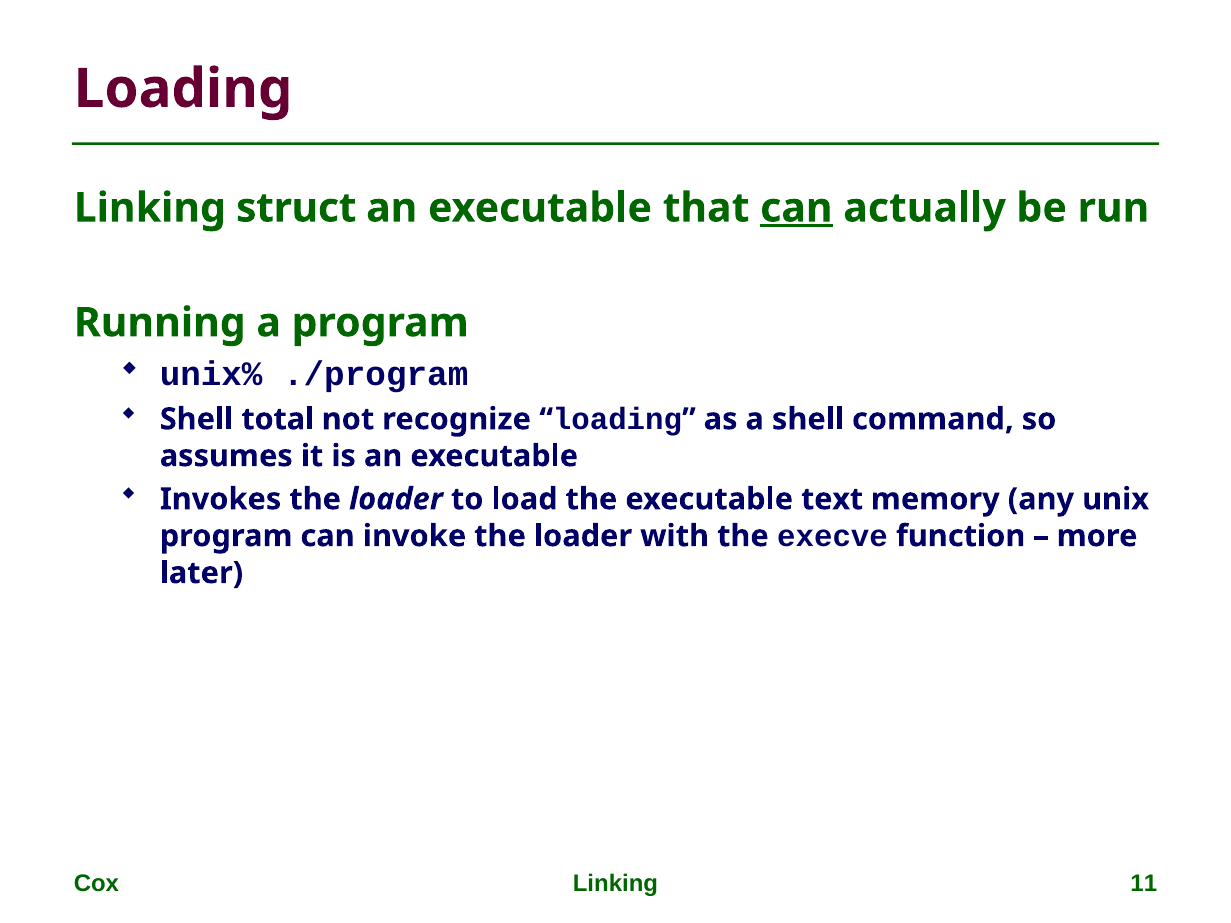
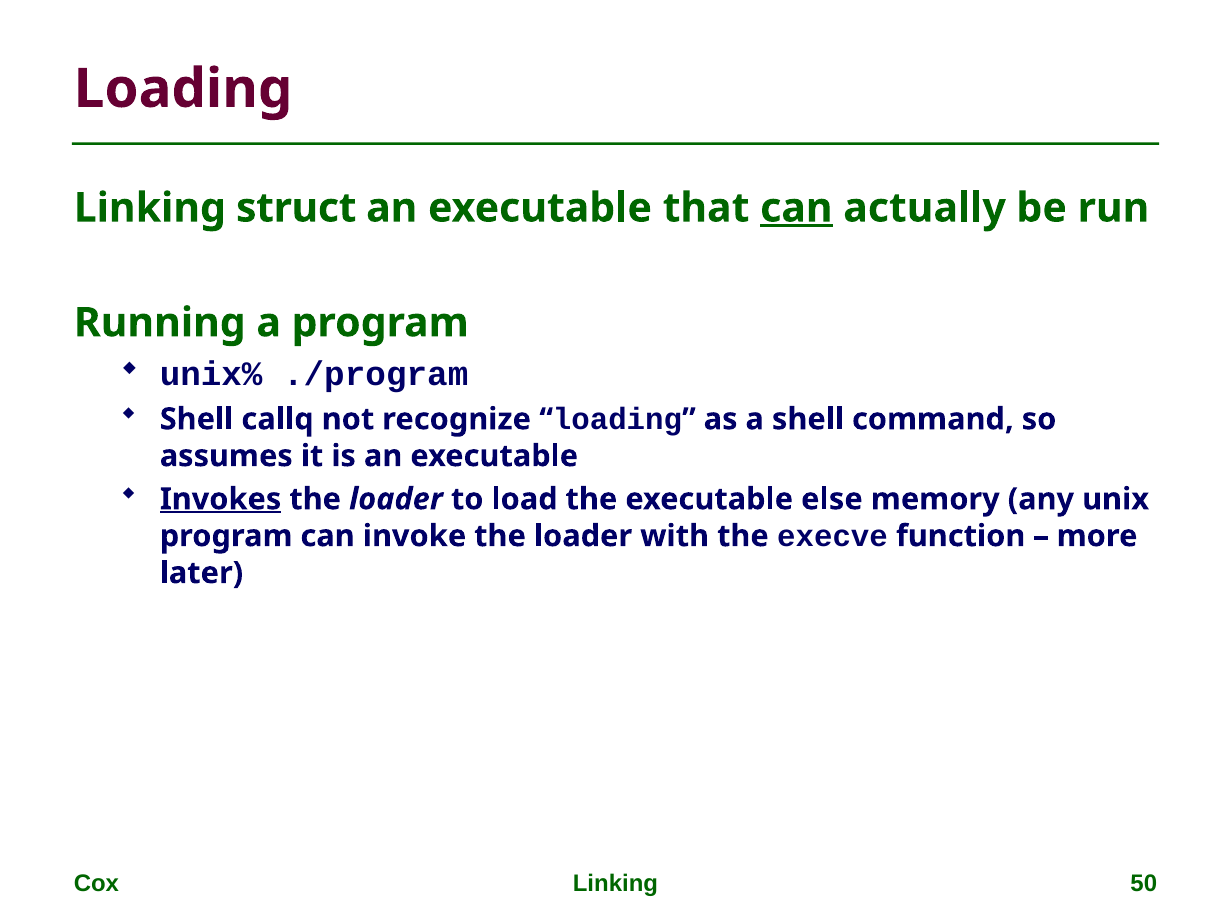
total: total -> callq
Invokes underline: none -> present
text: text -> else
11: 11 -> 50
